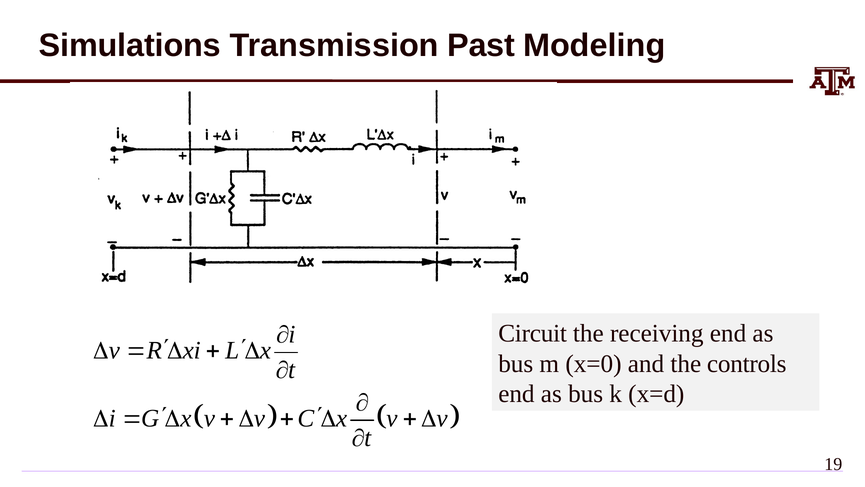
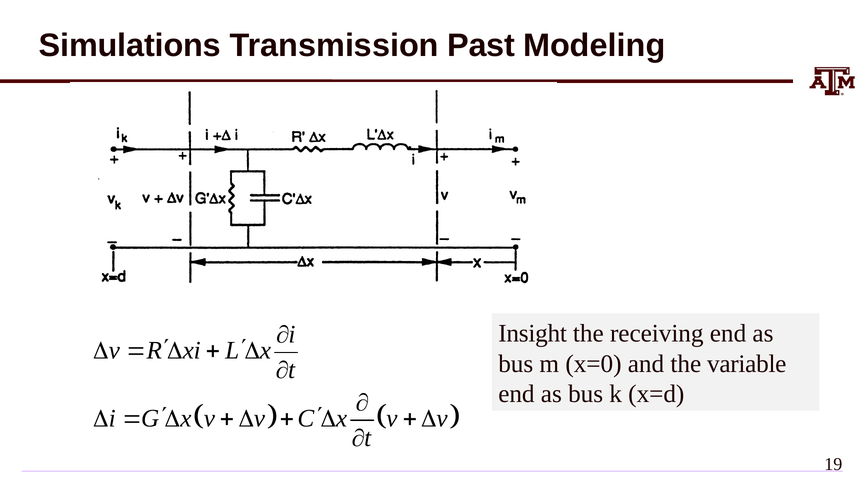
Circuit: Circuit -> Insight
controls: controls -> variable
